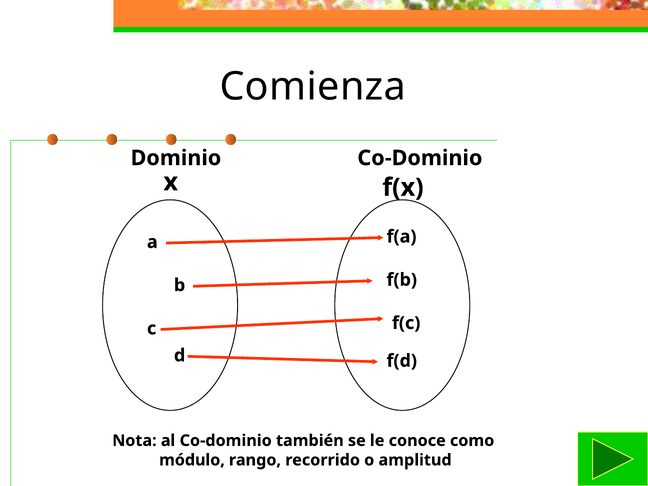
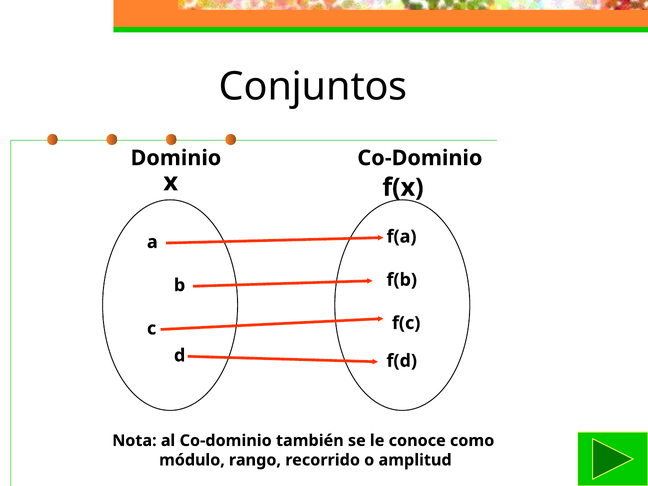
Comienza: Comienza -> Conjuntos
